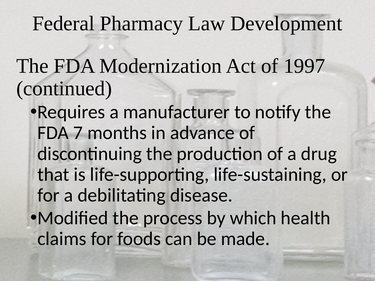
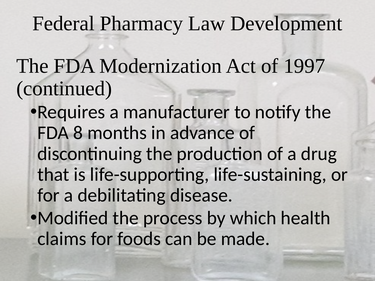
7: 7 -> 8
